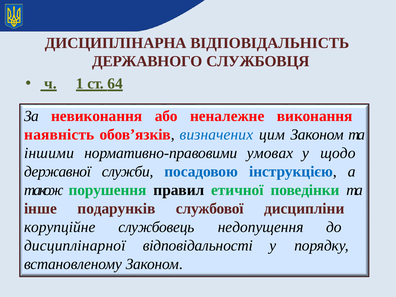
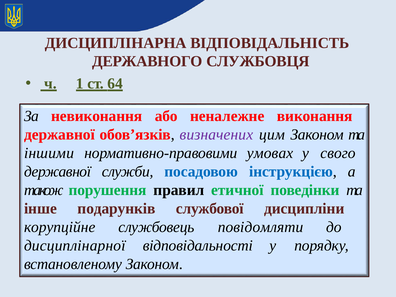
наявність at (59, 135): наявність -> державної
визначених colour: blue -> purple
щодо: щодо -> свого
недопущення: недопущення -> повідомляти
